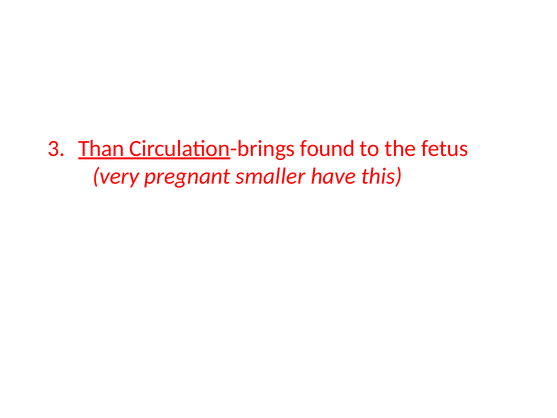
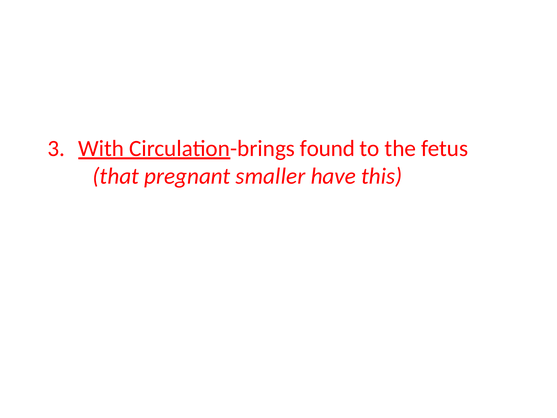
Than: Than -> With
very: very -> that
